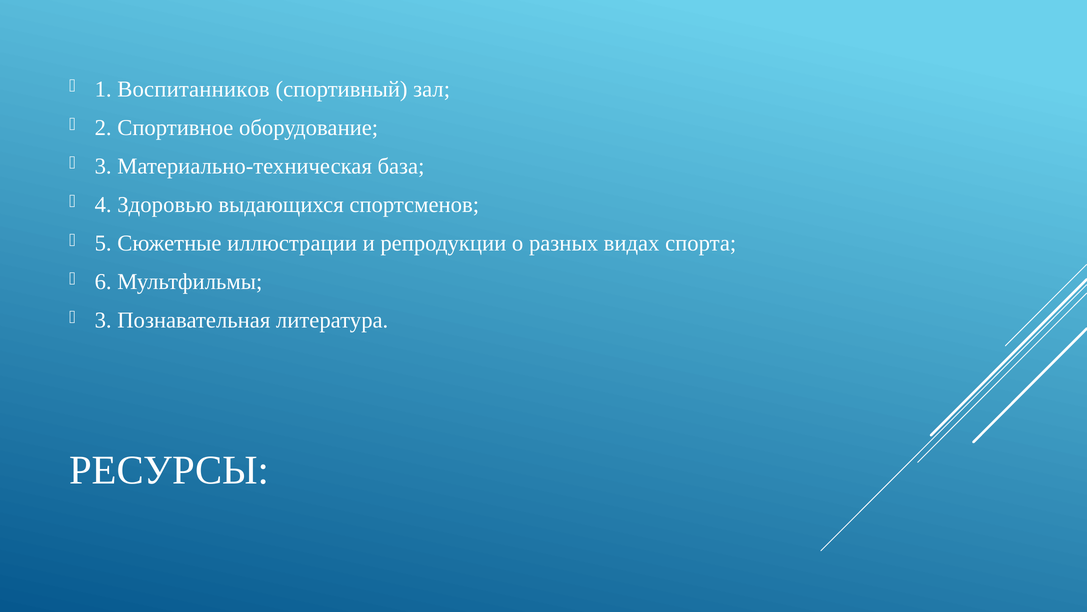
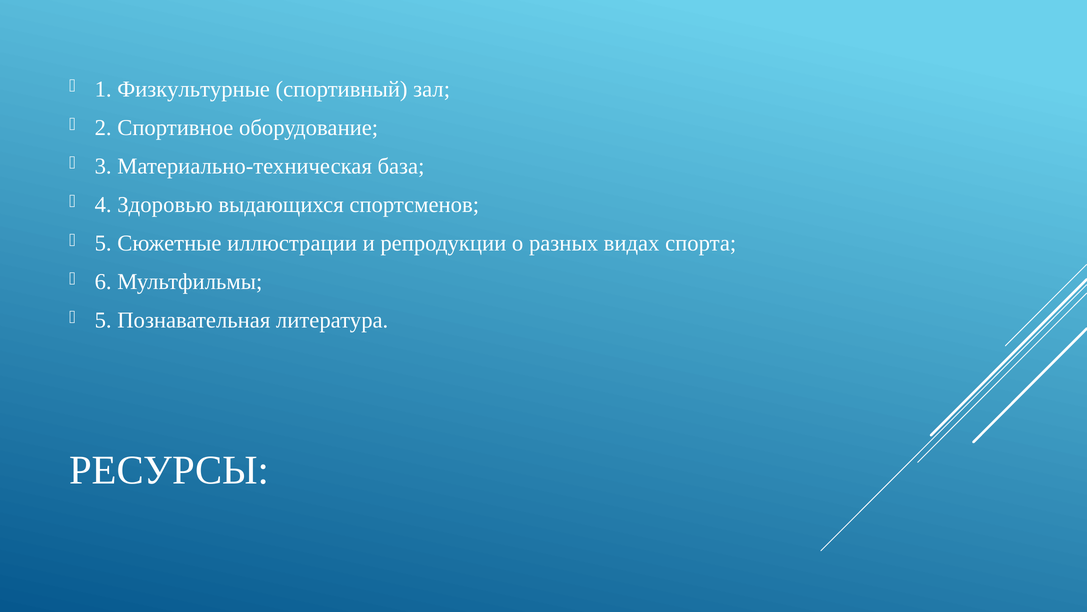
Воспитанников: Воспитанников -> Физкультурные
3 at (103, 320): 3 -> 5
